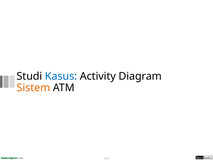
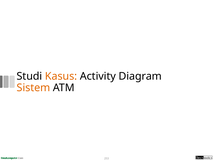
Kasus colour: blue -> orange
